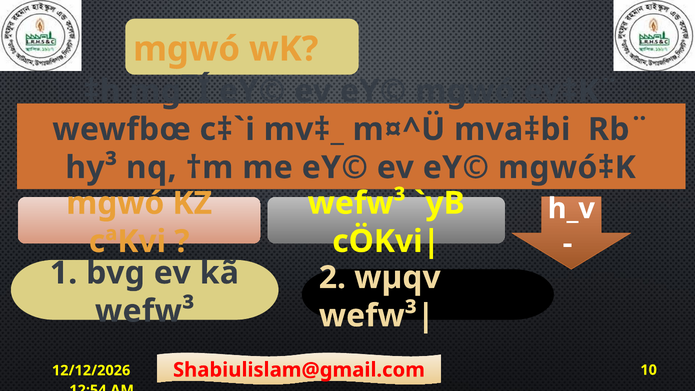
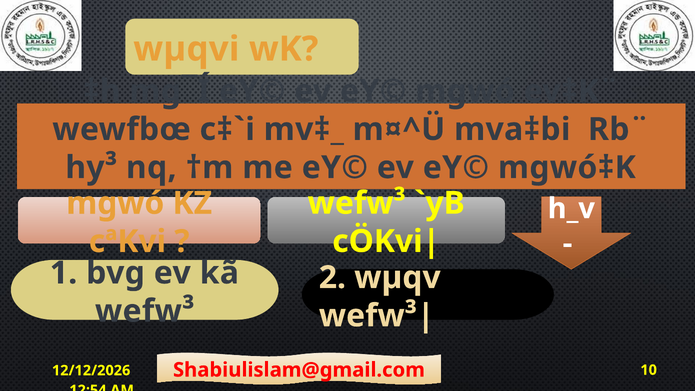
mgwó at (187, 49): mgwó -> wµqvi
